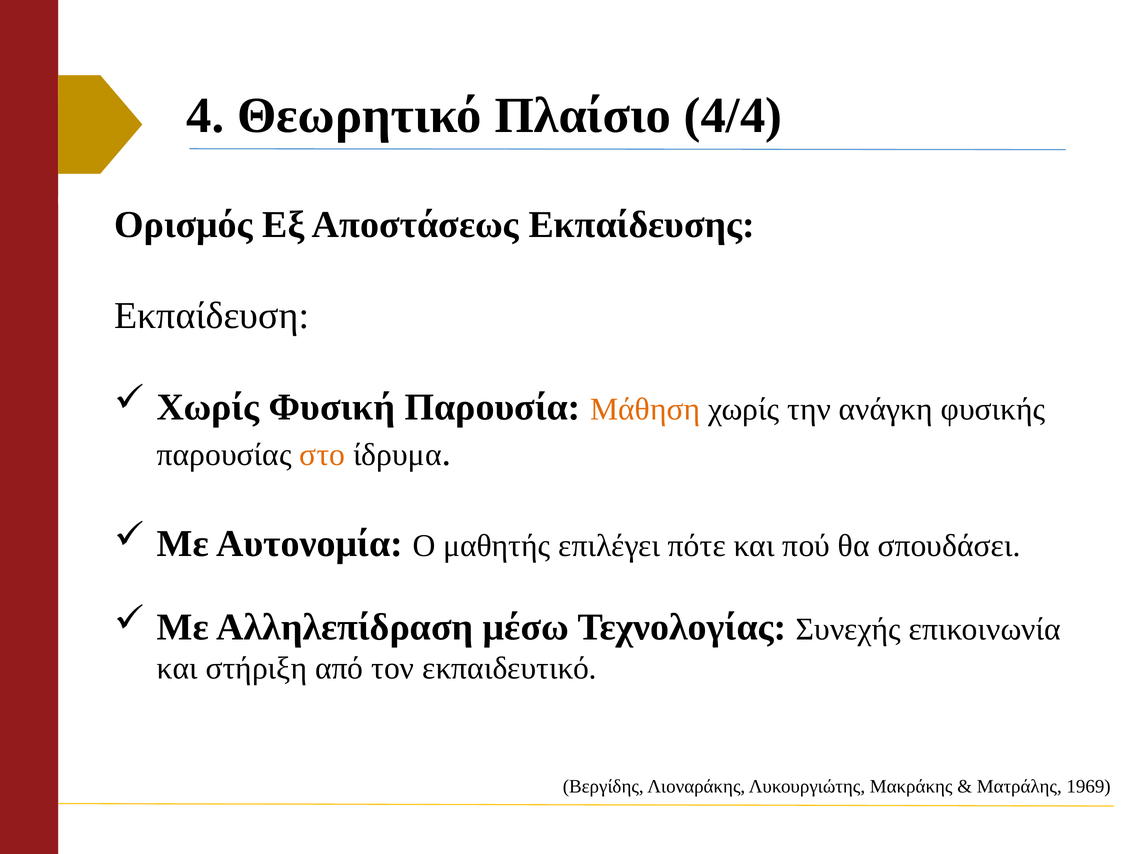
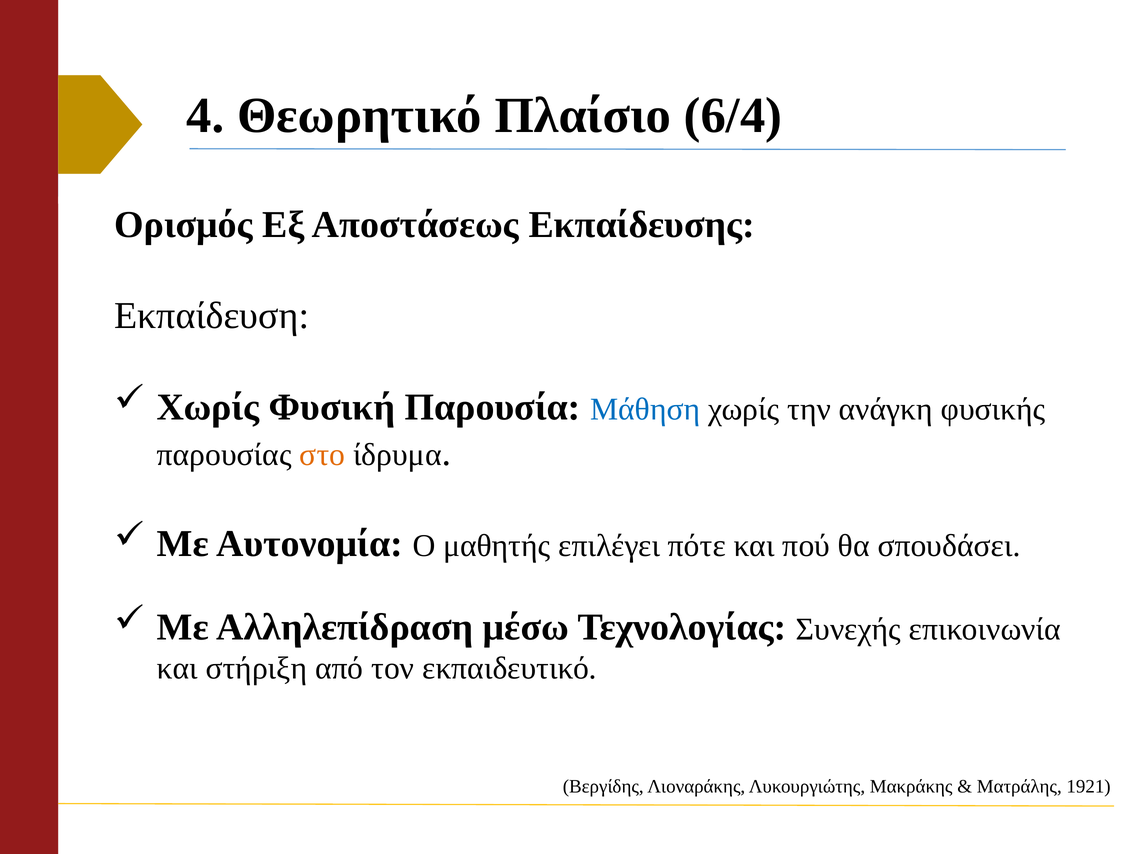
4/4: 4/4 -> 6/4
Μάθηση colour: orange -> blue
1969: 1969 -> 1921
